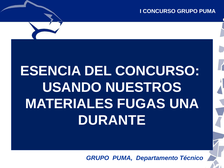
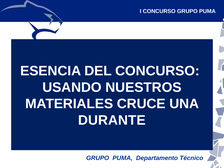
FUGAS: FUGAS -> CRUCE
